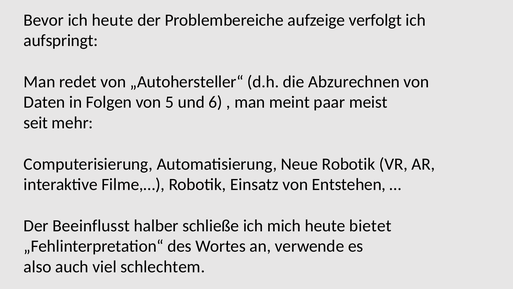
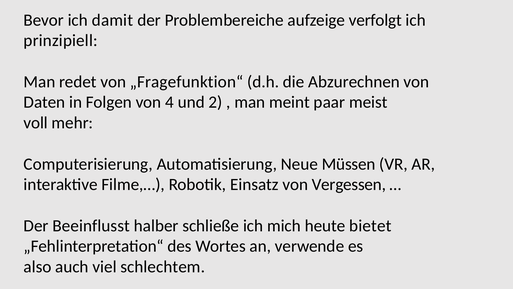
ich heute: heute -> damit
aufspringt: aufspringt -> prinzipiell
„Autohersteller“: „Autohersteller“ -> „Fragefunktion“
5: 5 -> 4
6: 6 -> 2
seit: seit -> voll
Neue Robotik: Robotik -> Müssen
Entstehen: Entstehen -> Vergessen
